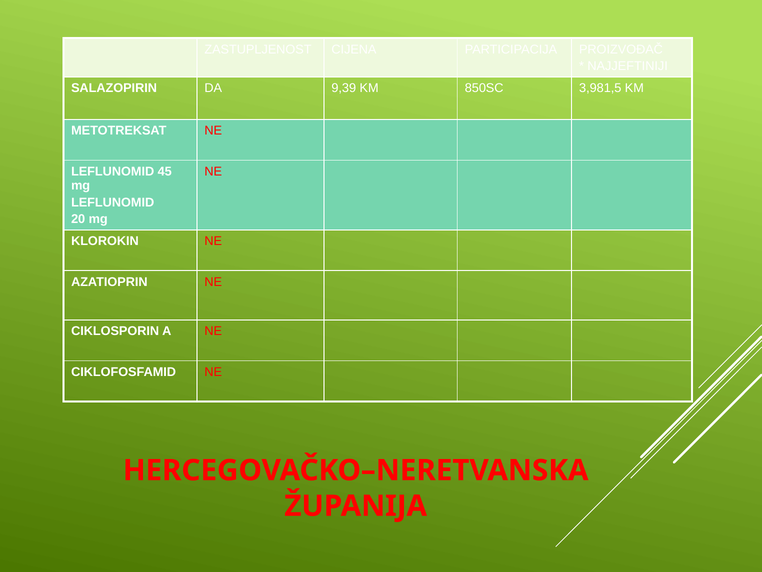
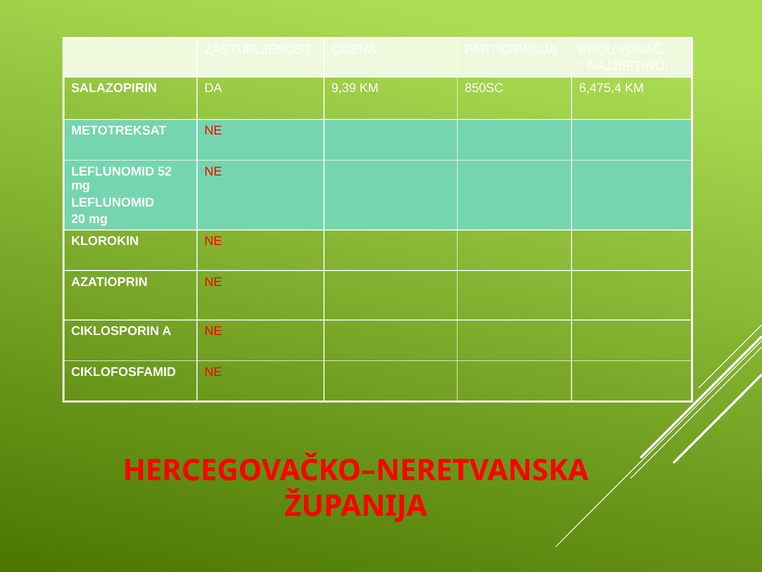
3,981,5: 3,981,5 -> 6,475,4
45: 45 -> 52
